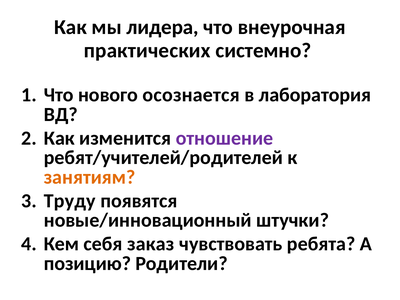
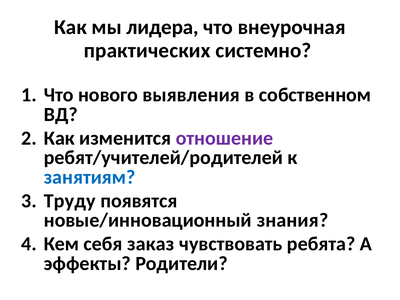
осознается: осознается -> выявления
лаборатория: лаборатория -> собственном
занятиям colour: orange -> blue
штучки: штучки -> знания
позицию: позицию -> эффекты
